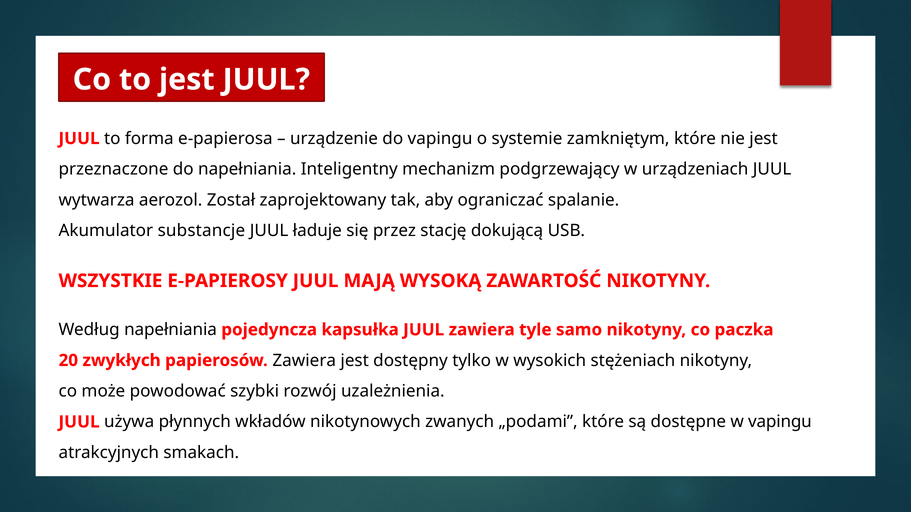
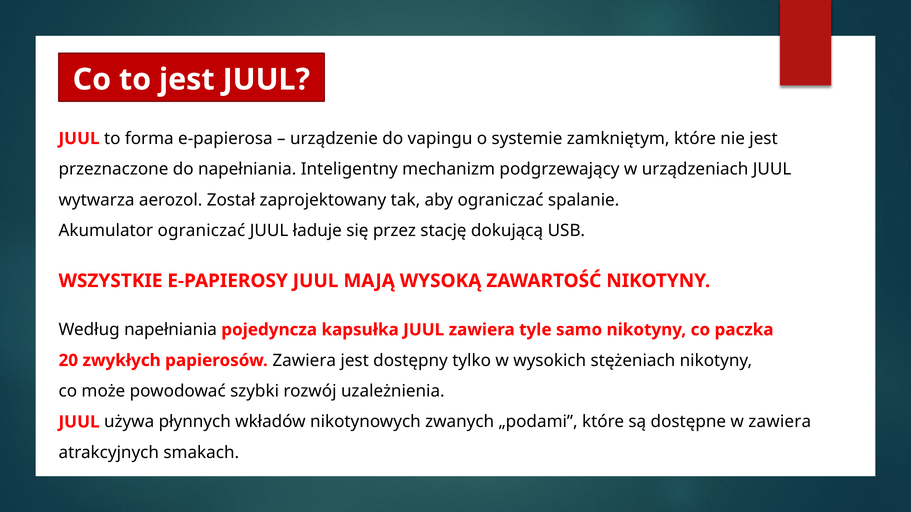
Akumulator substancje: substancje -> ograniczać
w vapingu: vapingu -> zawiera
